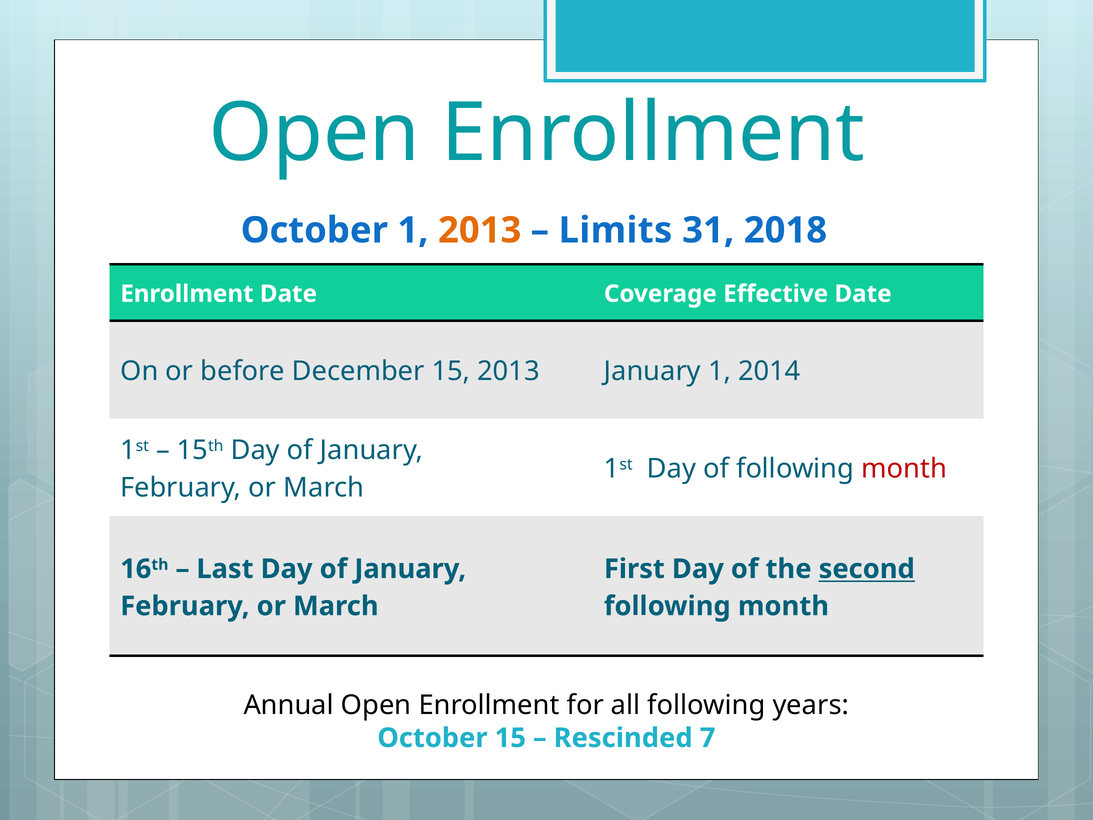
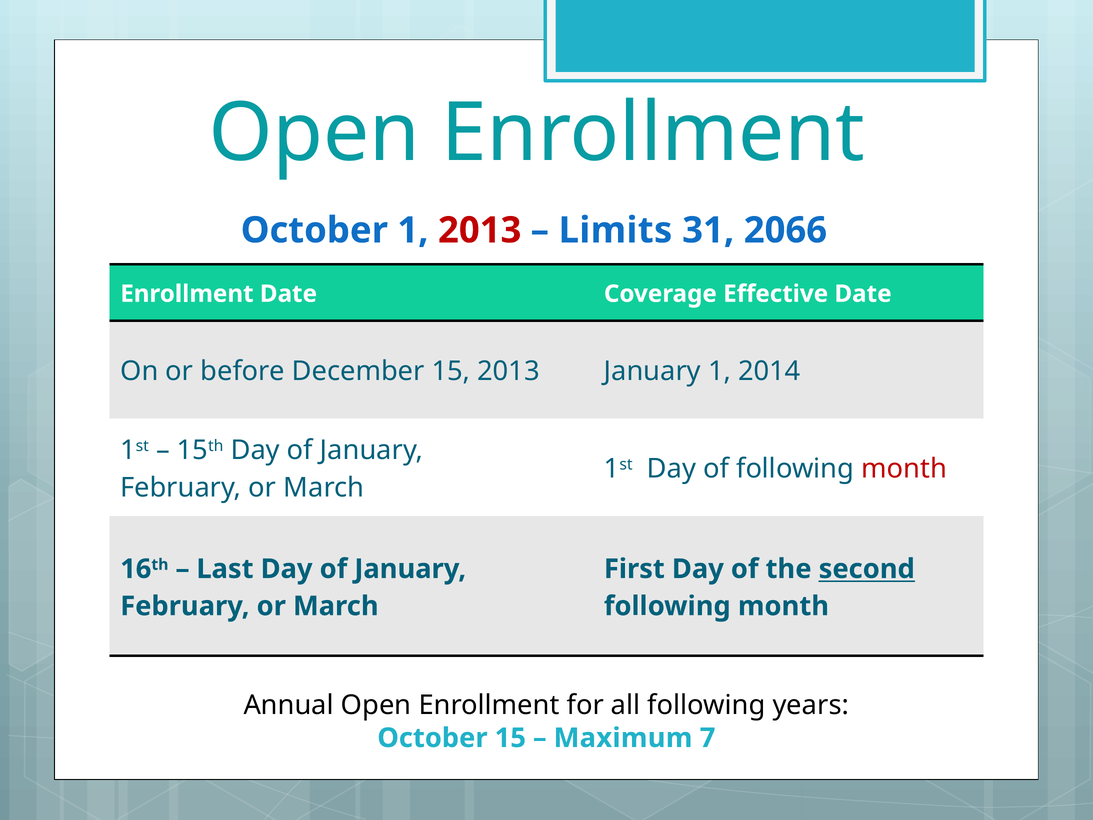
2013 at (480, 230) colour: orange -> red
2018: 2018 -> 2066
Rescinded: Rescinded -> Maximum
